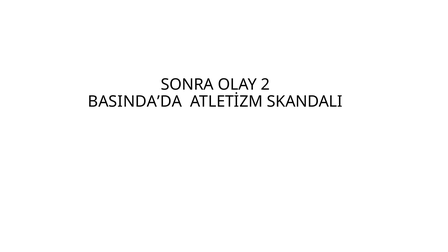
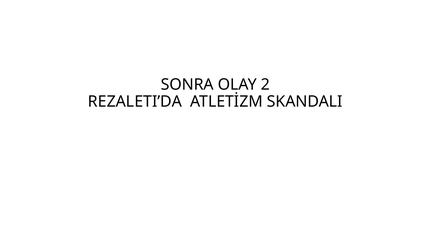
BASINDA’DA: BASINDA’DA -> REZALETI’DA
